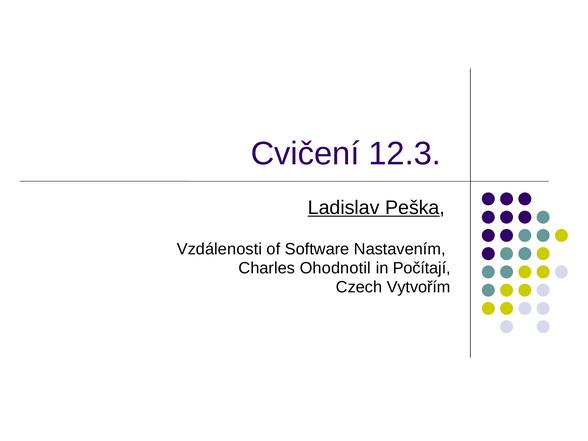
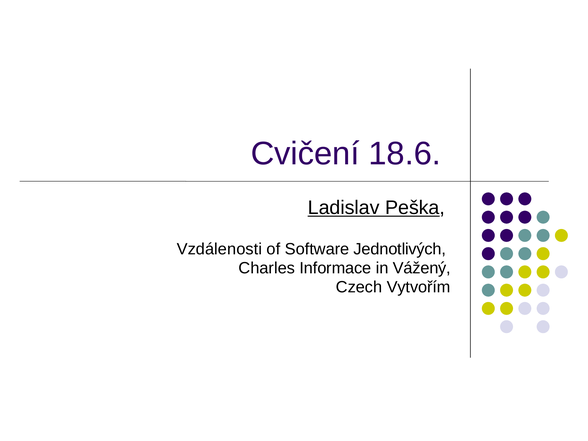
12.3: 12.3 -> 18.6
Nastavením: Nastavením -> Jednotlivých
Ohodnotil: Ohodnotil -> Informace
Počítají: Počítají -> Vážený
